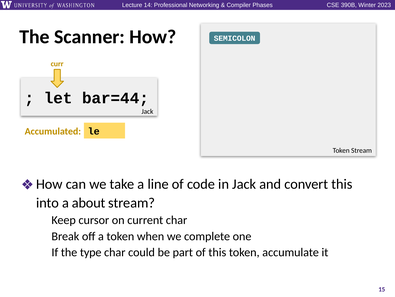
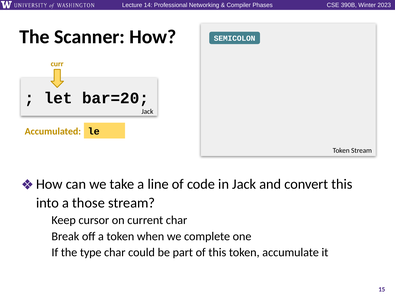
bar=44: bar=44 -> bar=20
about: about -> those
